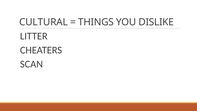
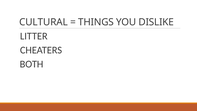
SCAN: SCAN -> BOTH
